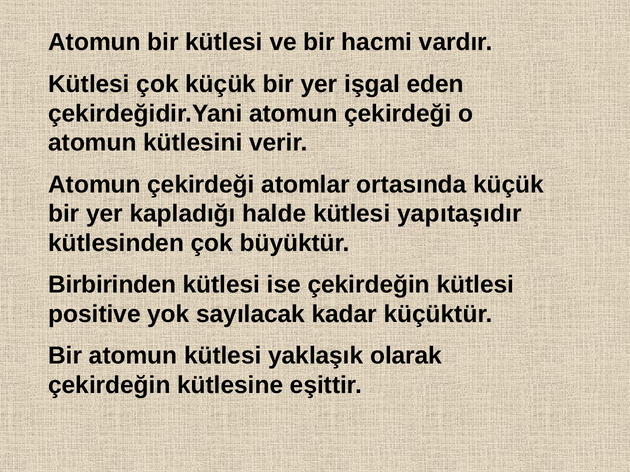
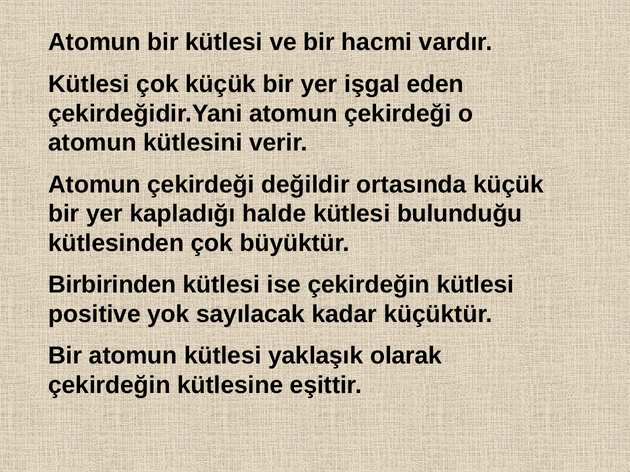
atomlar: atomlar -> değildir
yapıtaşıdır: yapıtaşıdır -> bulunduğu
